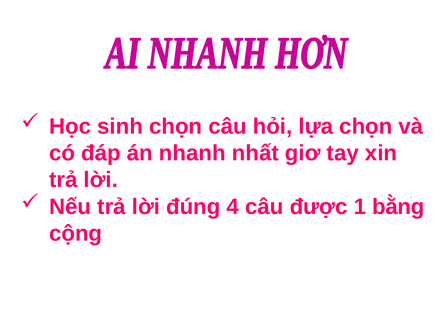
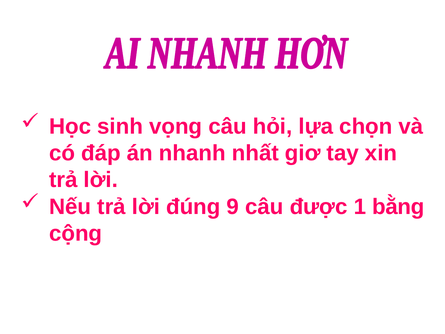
sinh chọn: chọn -> vọng
4: 4 -> 9
